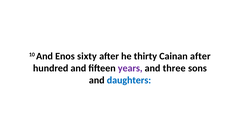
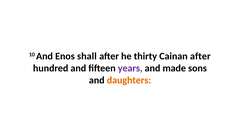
sixty: sixty -> shall
three: three -> made
daughters colour: blue -> orange
